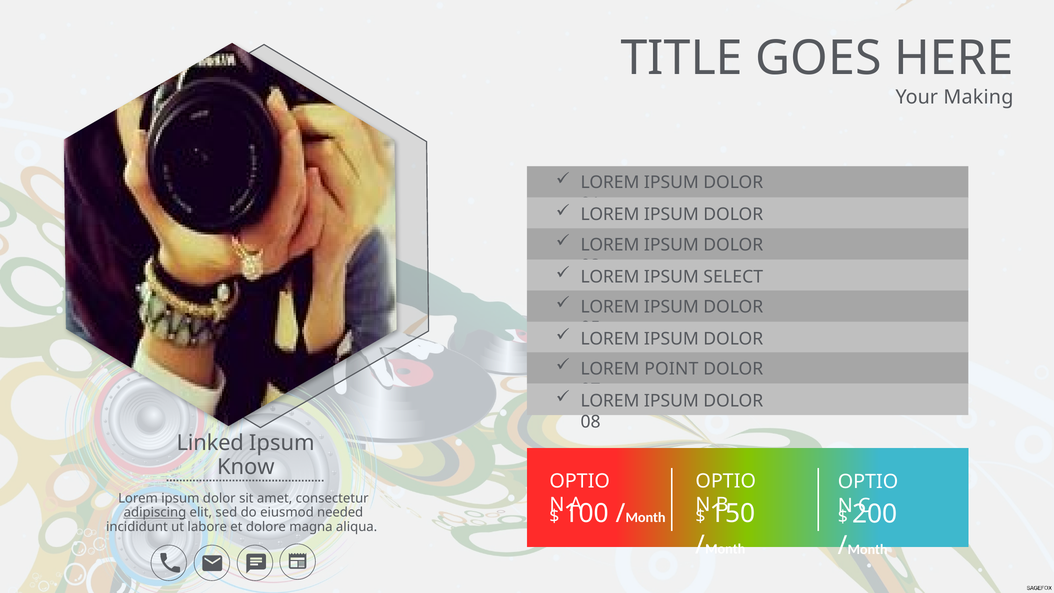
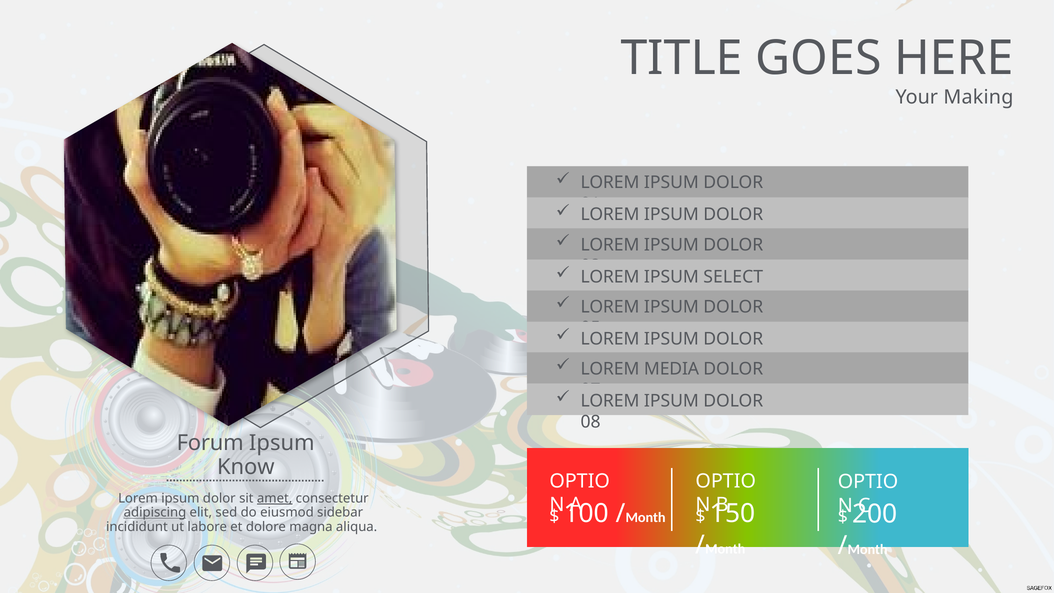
POINT: POINT -> MEDIA
Linked: Linked -> Forum
amet underline: none -> present
needed: needed -> sidebar
